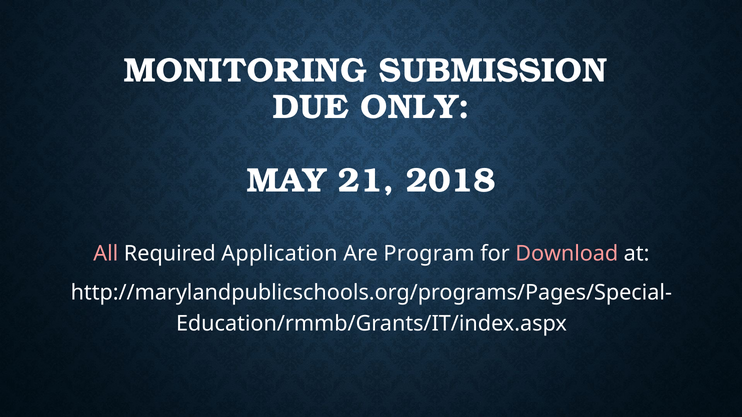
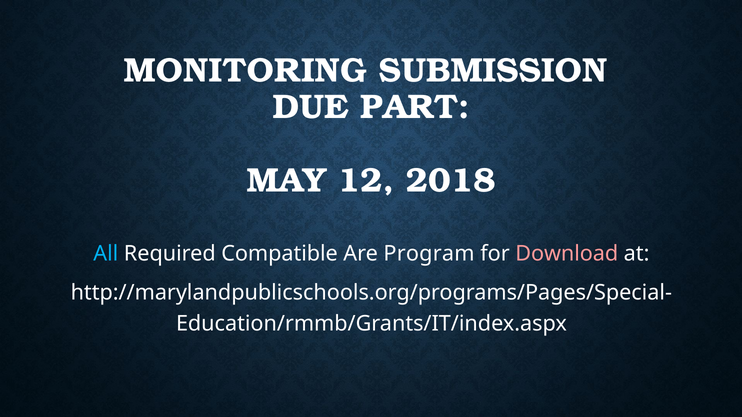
ONLY: ONLY -> PART
21: 21 -> 12
All colour: pink -> light blue
Application: Application -> Compatible
